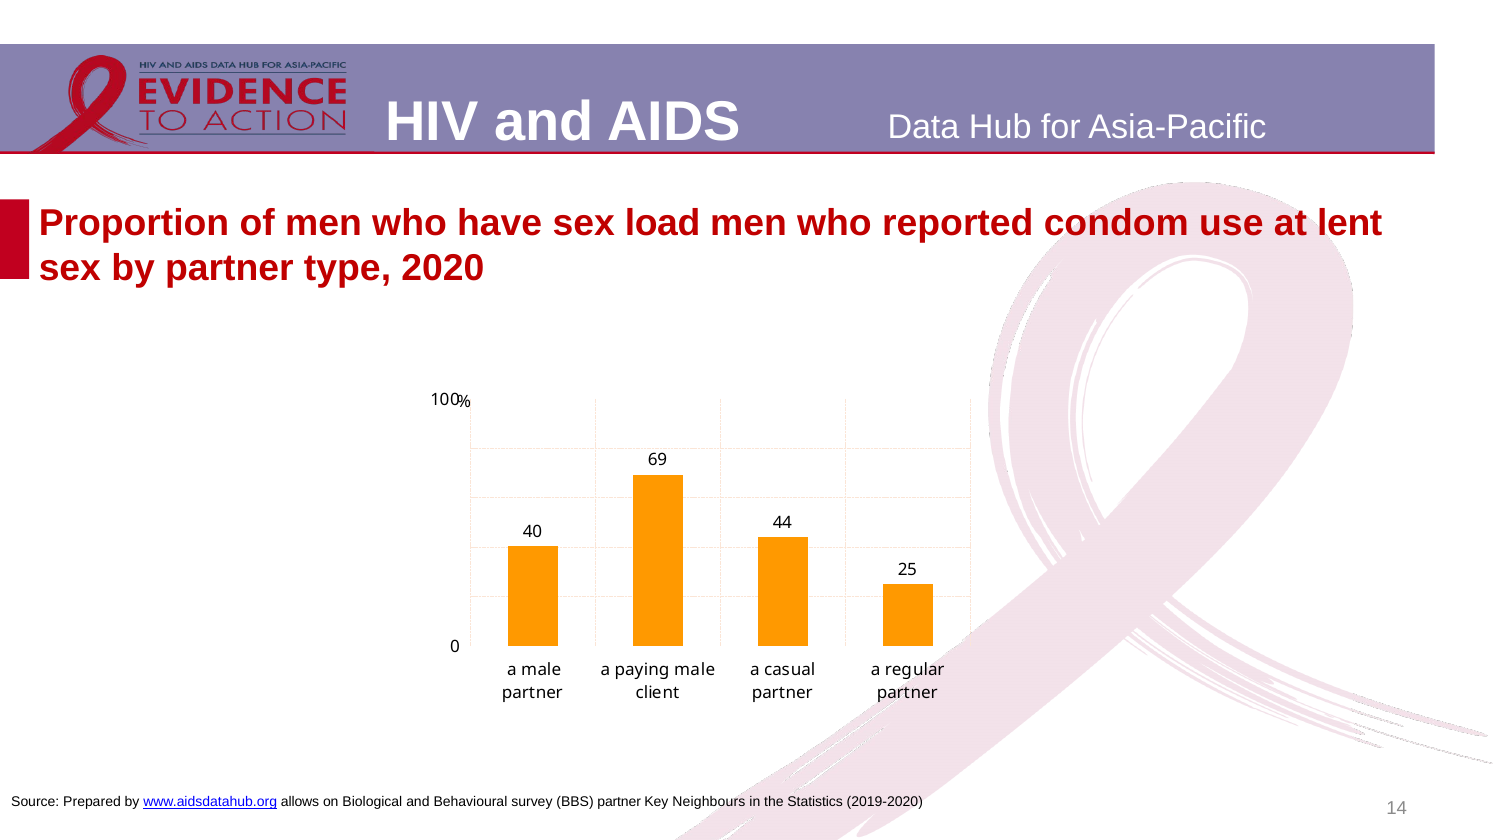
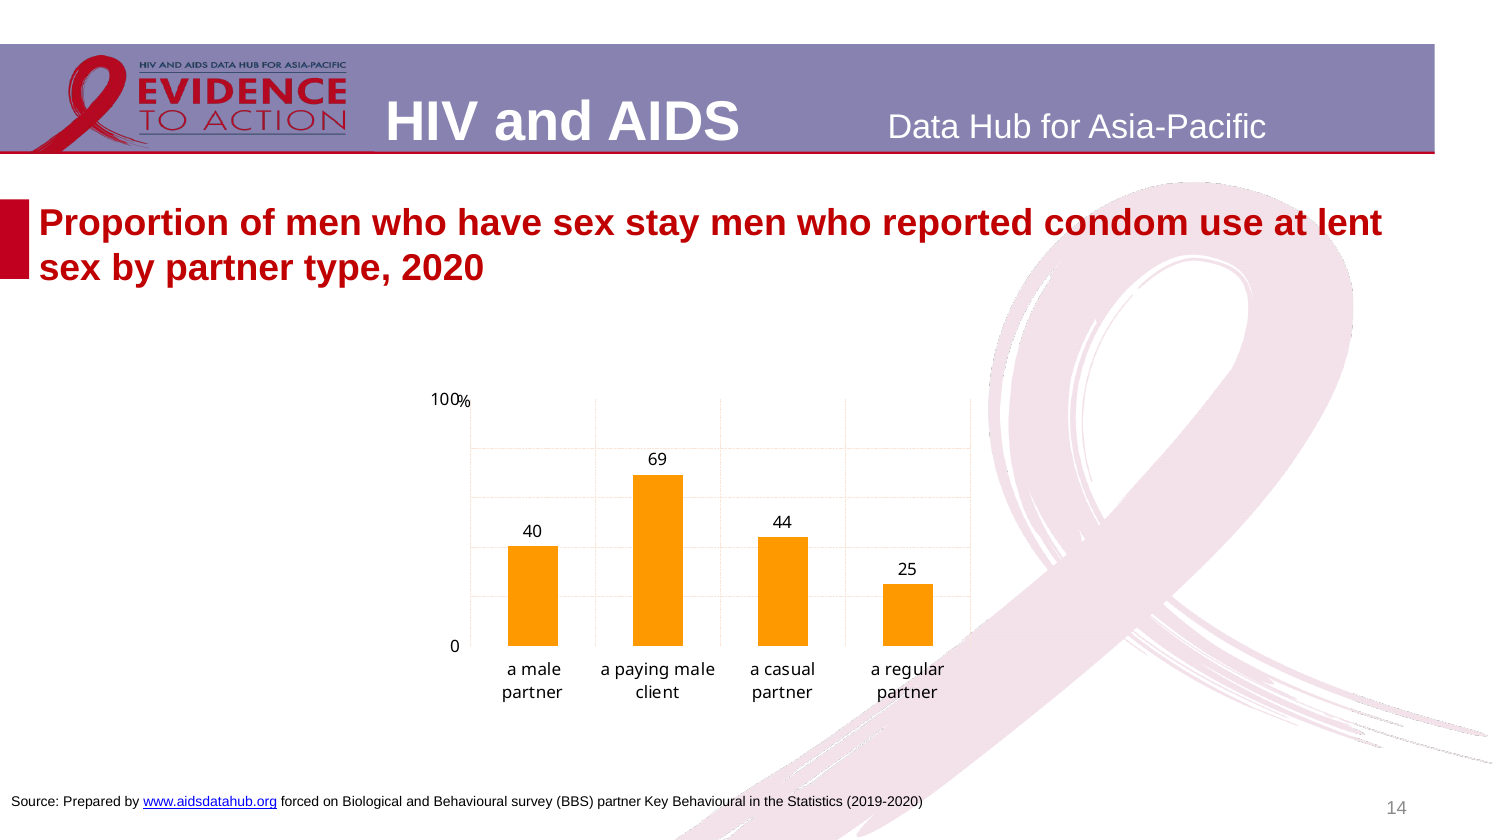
load: load -> stay
allows: allows -> forced
Key Neighbours: Neighbours -> Behavioural
